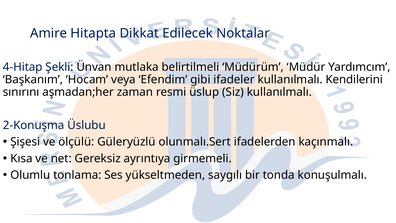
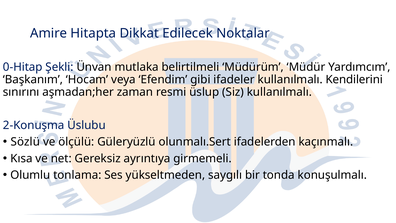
4-Hitap: 4-Hitap -> 0-Hitap
Şişesi: Şişesi -> Sözlü
